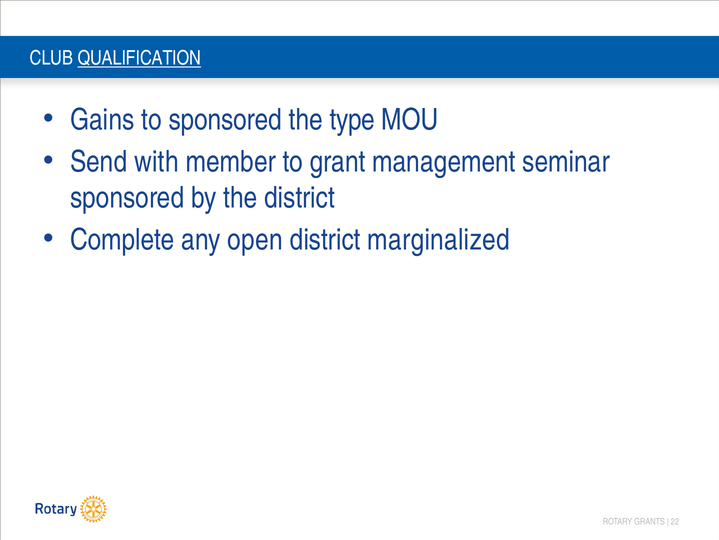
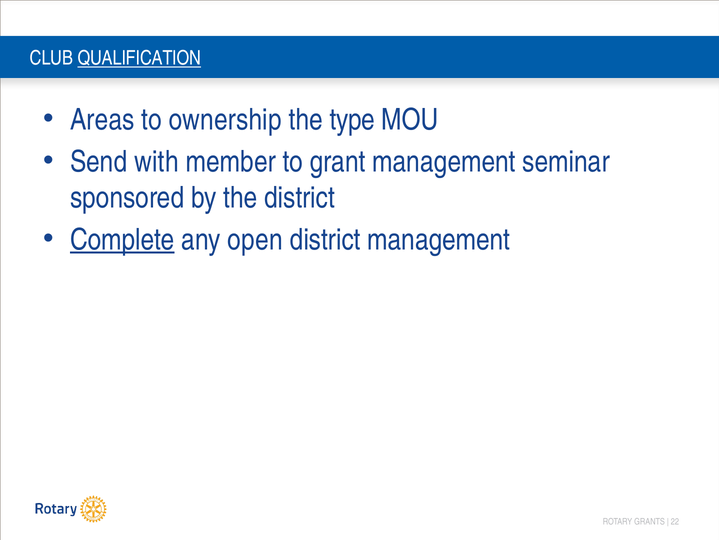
Gains: Gains -> Areas
to sponsored: sponsored -> ownership
Complete underline: none -> present
district marginalized: marginalized -> management
